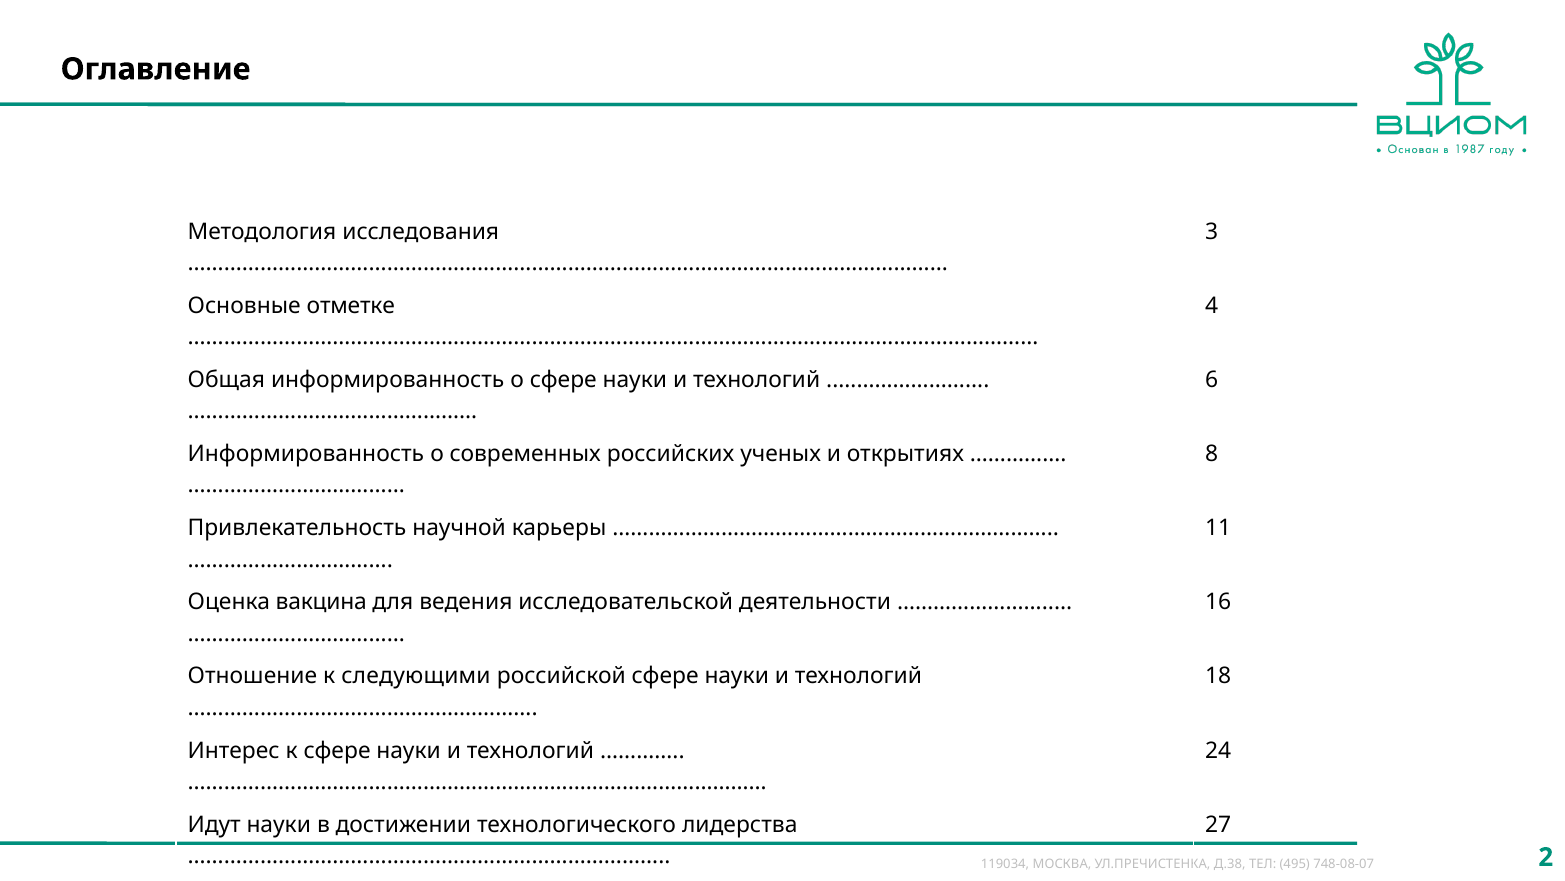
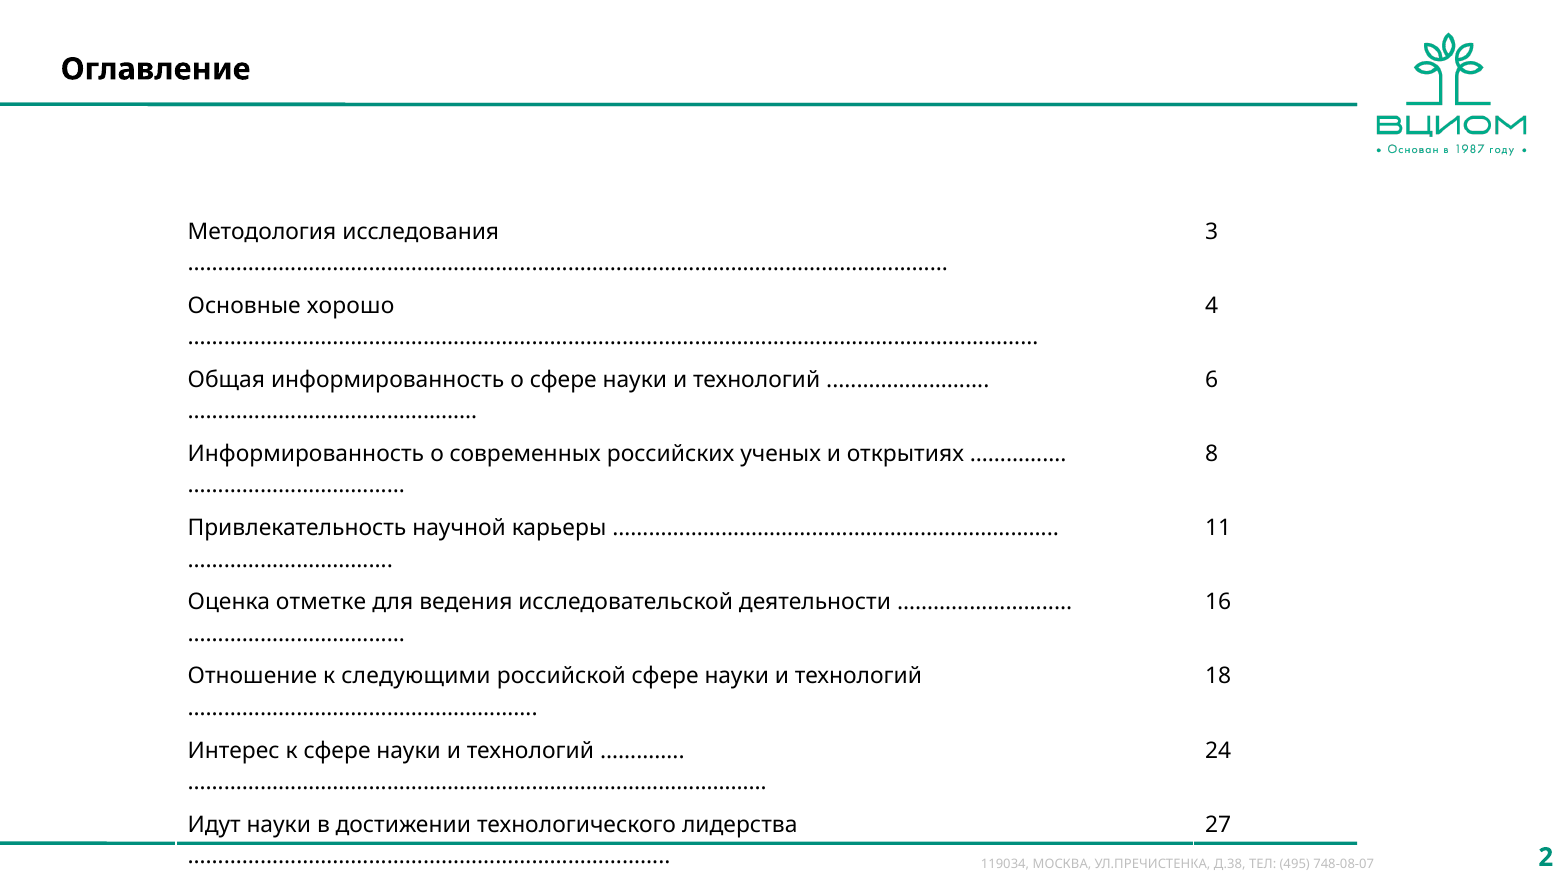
отметке: отметке -> хорошо
вакцина: вакцина -> отметке
